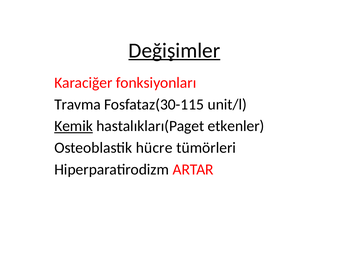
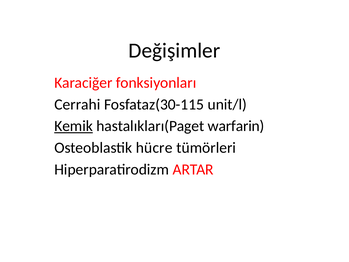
Değişimler underline: present -> none
Travma: Travma -> Cerrahi
etkenler: etkenler -> warfarin
